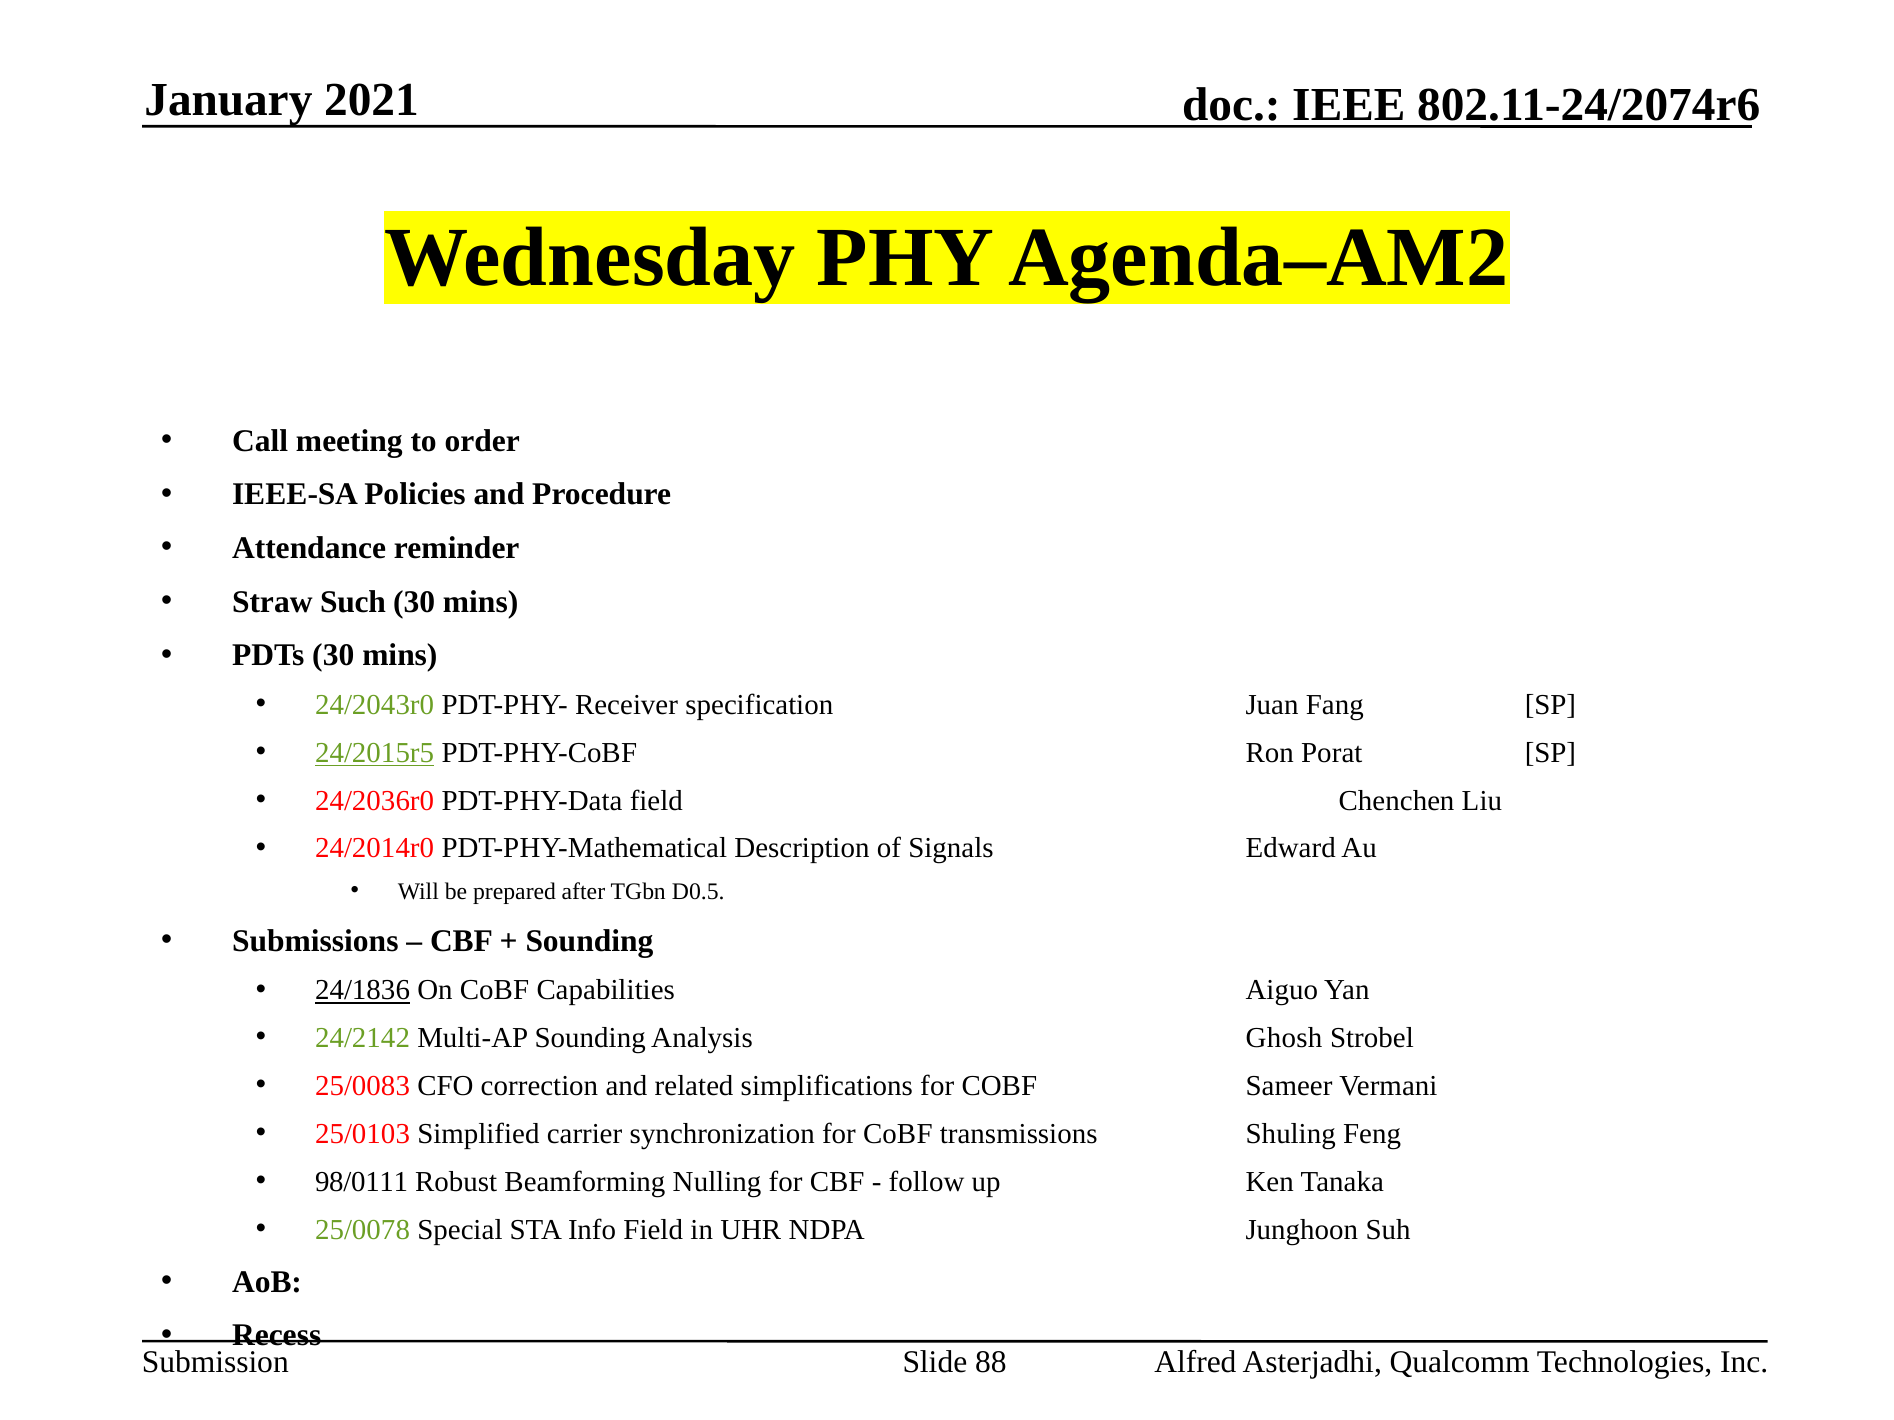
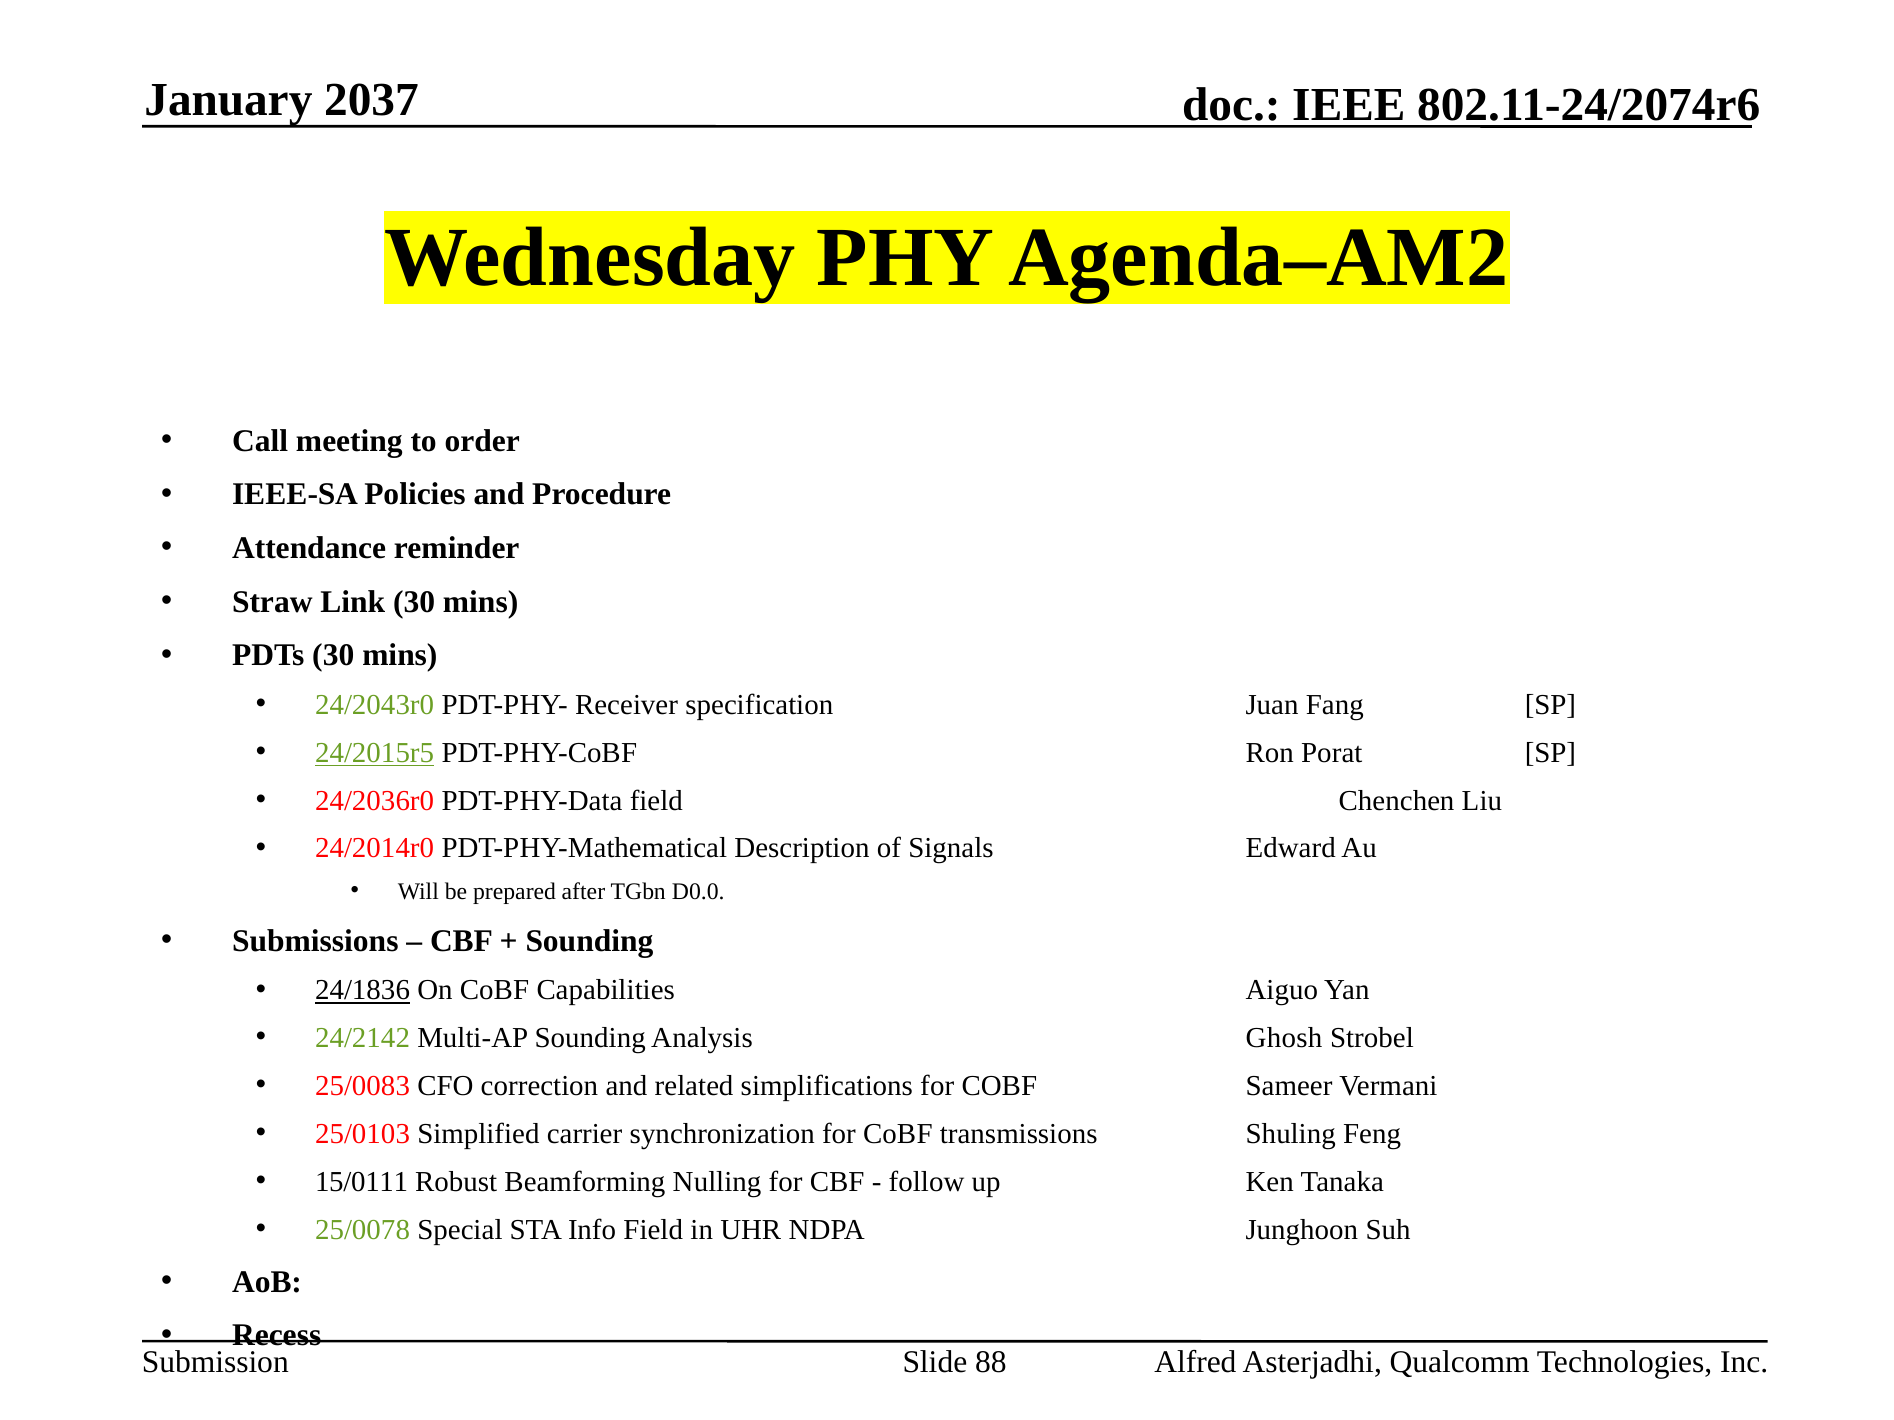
2021: 2021 -> 2037
Such: Such -> Link
D0.5: D0.5 -> D0.0
98/0111: 98/0111 -> 15/0111
